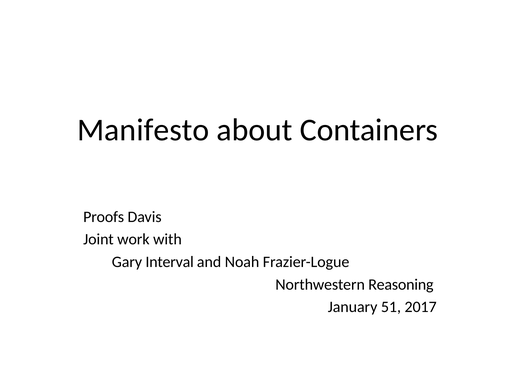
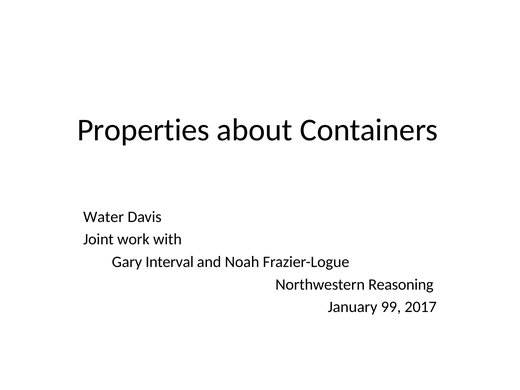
Manifesto: Manifesto -> Properties
Proofs: Proofs -> Water
51: 51 -> 99
